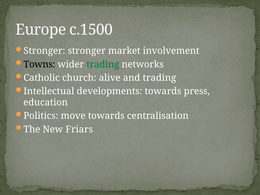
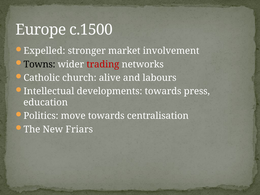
Stronger at (44, 51): Stronger -> Expelled
trading at (103, 64) colour: green -> red
and trading: trading -> labours
